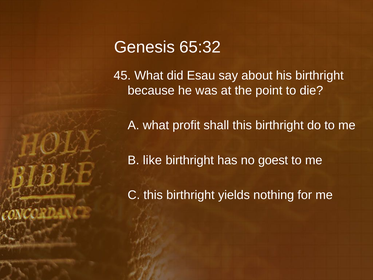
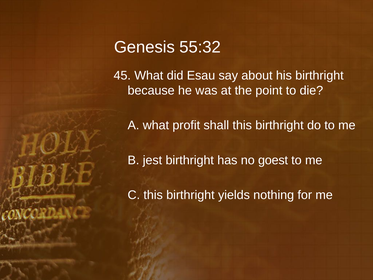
65:32: 65:32 -> 55:32
like: like -> jest
